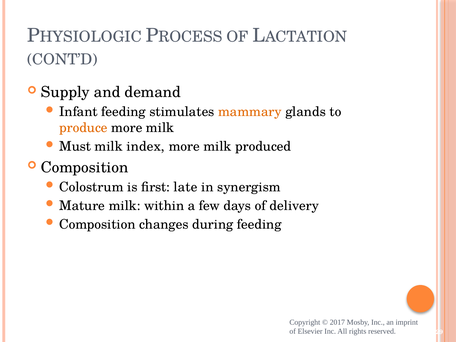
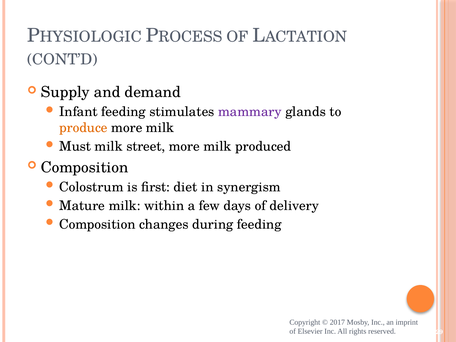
mammary colour: orange -> purple
index: index -> street
late: late -> diet
